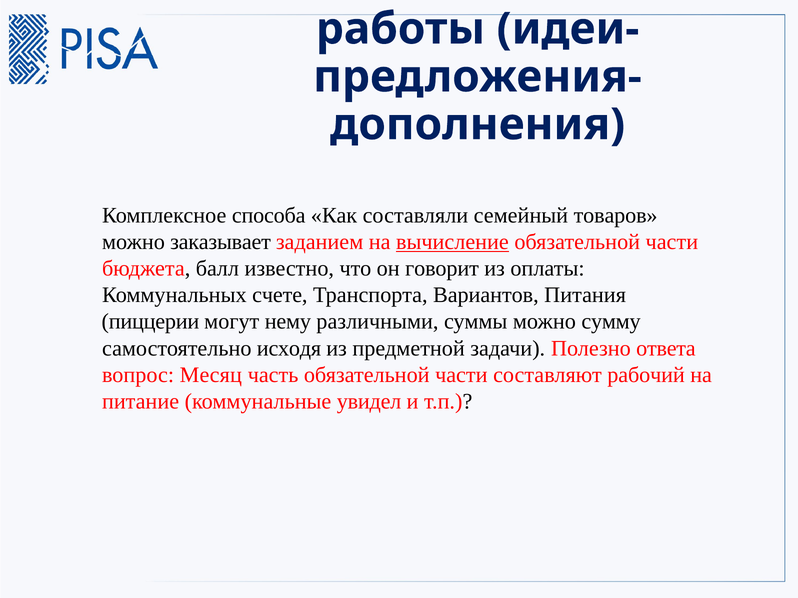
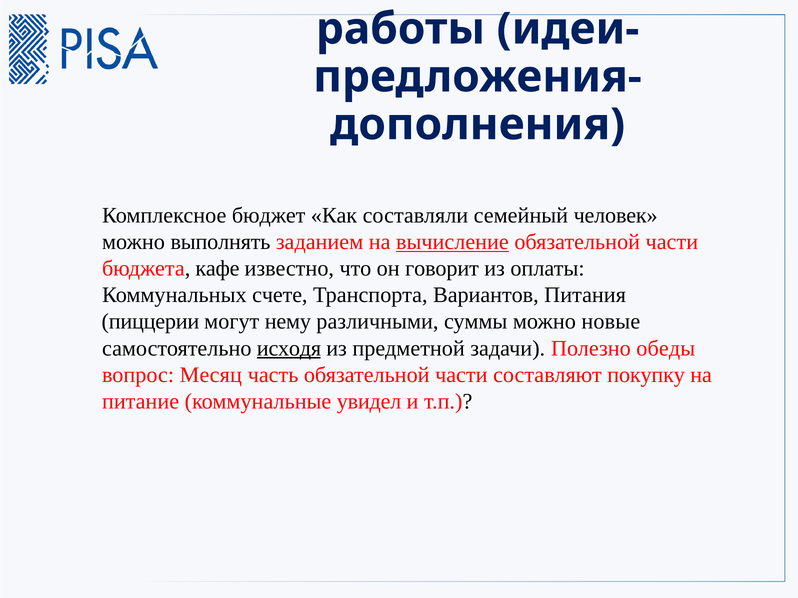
способа: способа -> бюджет
товаров: товаров -> человек
заказывает: заказывает -> выполнять
балл: балл -> кафе
сумму: сумму -> новые
исходя underline: none -> present
ответа: ответа -> обеды
рабочий: рабочий -> покупку
